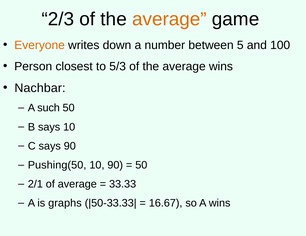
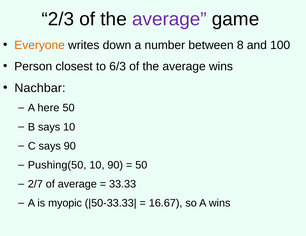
average at (169, 19) colour: orange -> purple
5: 5 -> 8
5/3: 5/3 -> 6/3
such: such -> here
2/1: 2/1 -> 2/7
graphs: graphs -> myopic
